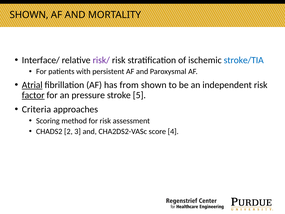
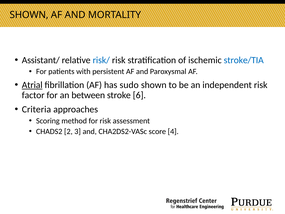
Interface/: Interface/ -> Assistant/
risk/ colour: purple -> blue
from: from -> sudo
factor underline: present -> none
pressure: pressure -> between
5: 5 -> 6
